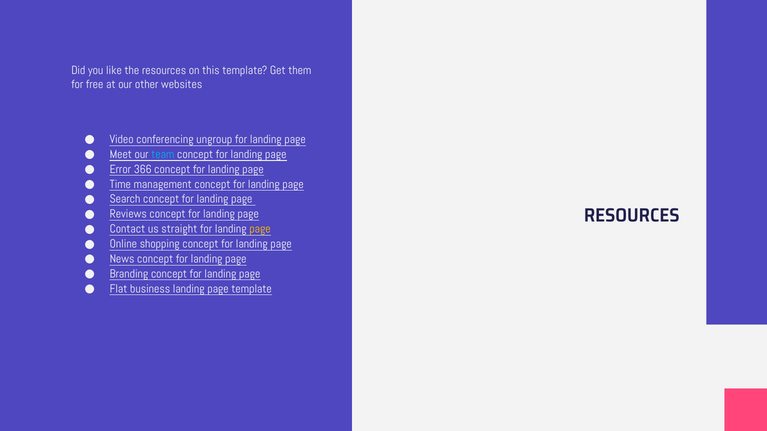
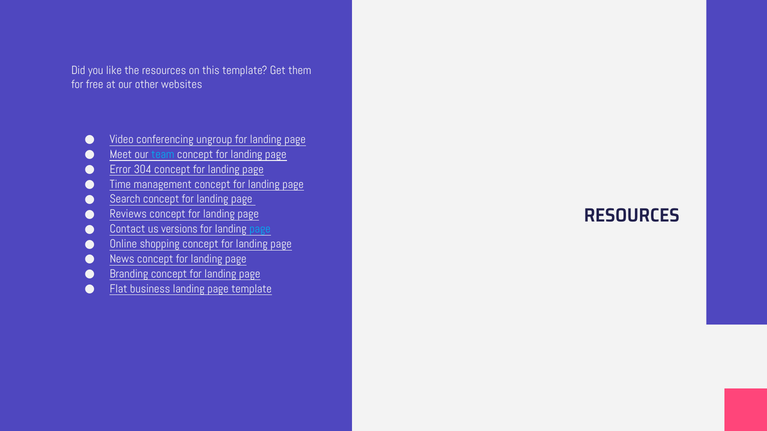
366: 366 -> 304
straight: straight -> versions
page at (260, 229) colour: yellow -> light blue
